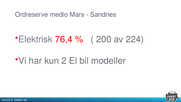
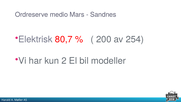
76,4: 76,4 -> 80,7
224: 224 -> 254
